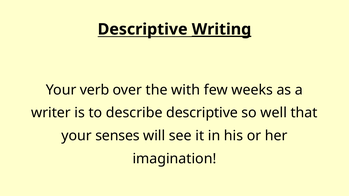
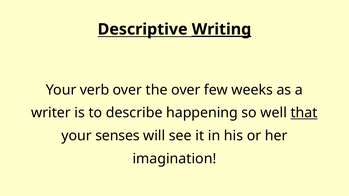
the with: with -> over
describe descriptive: descriptive -> happening
that underline: none -> present
